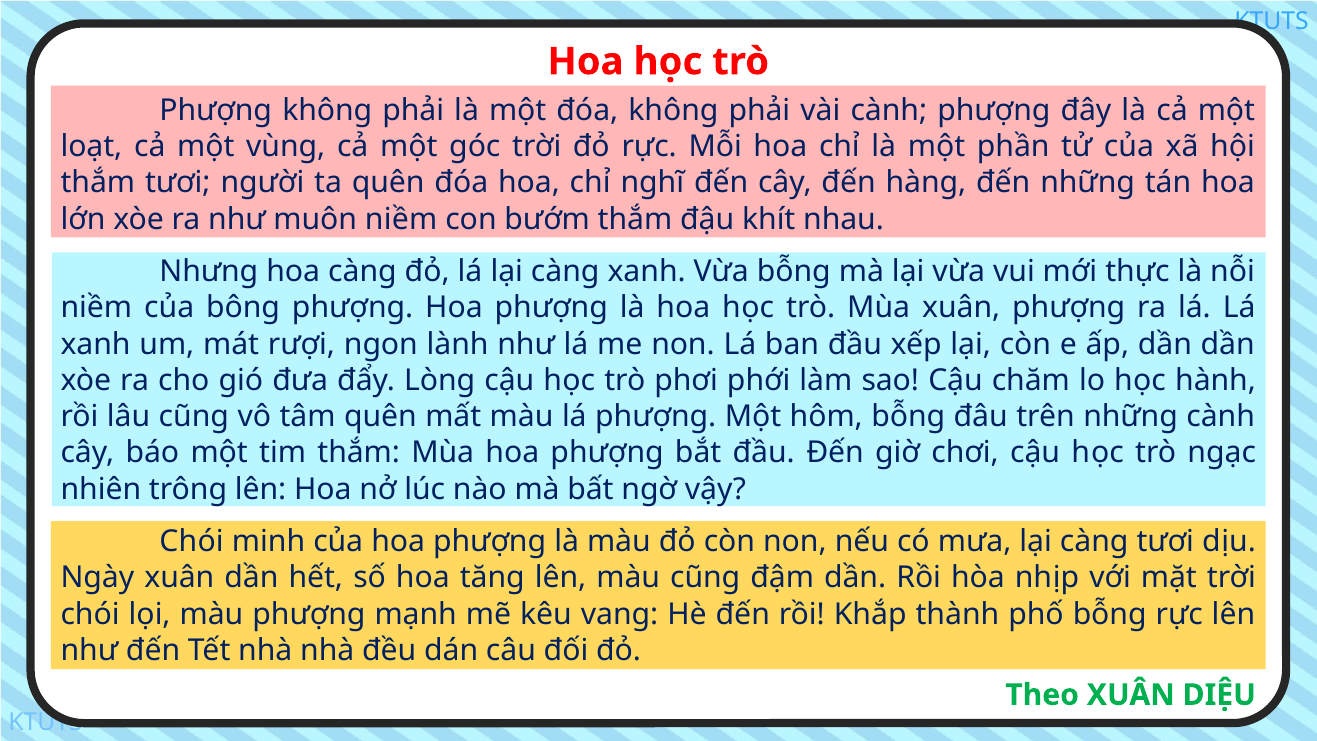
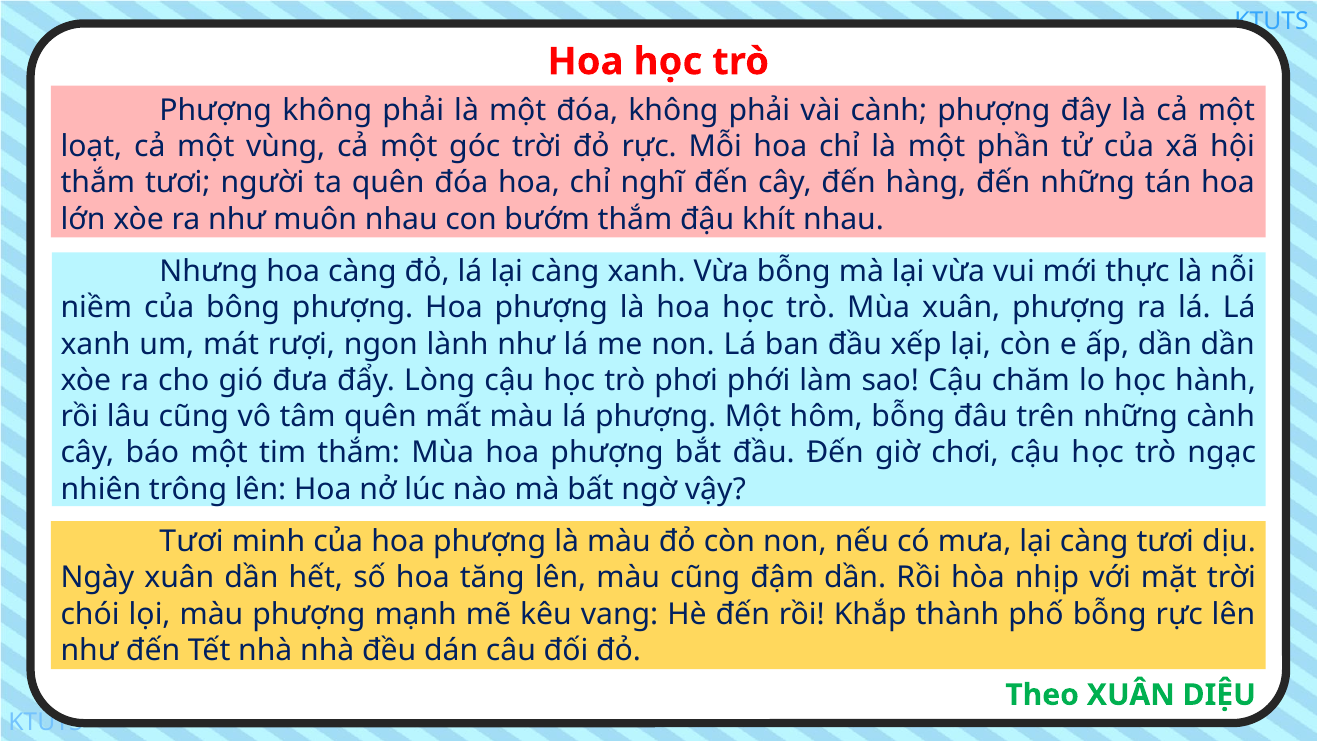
muôn niềm: niềm -> nhau
Chói at (192, 542): Chói -> Tươi
